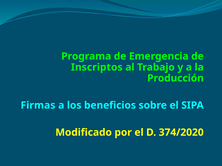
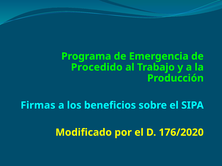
Inscriptos: Inscriptos -> Procedido
374/2020: 374/2020 -> 176/2020
